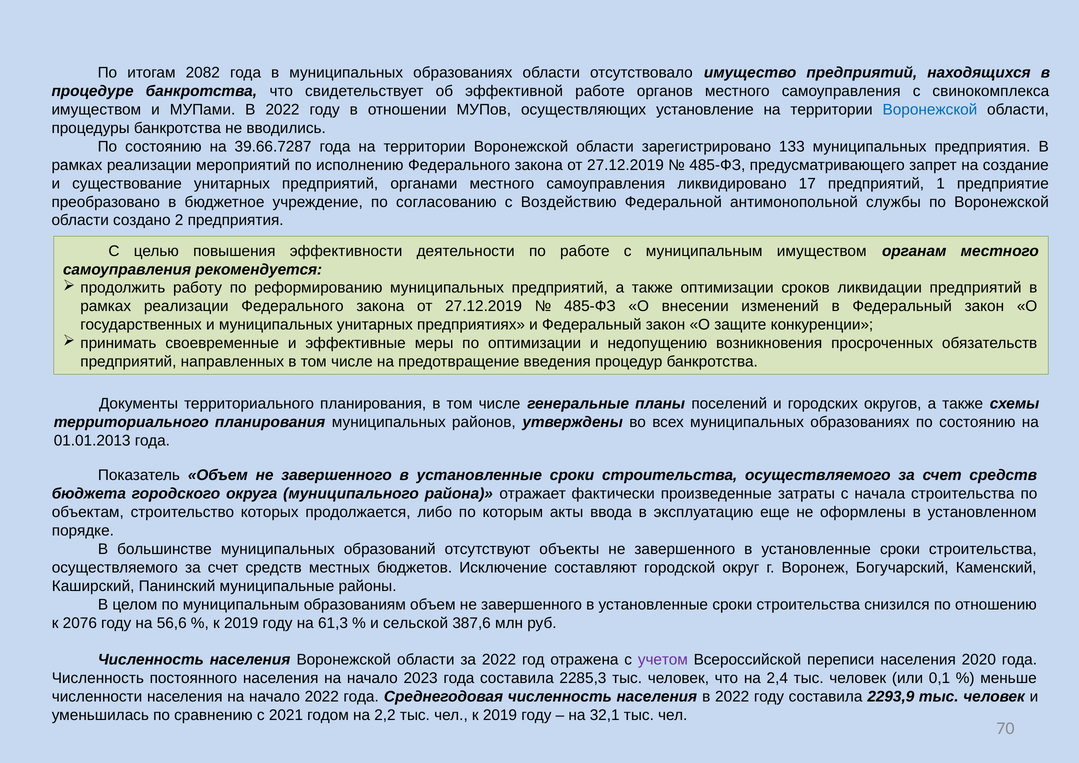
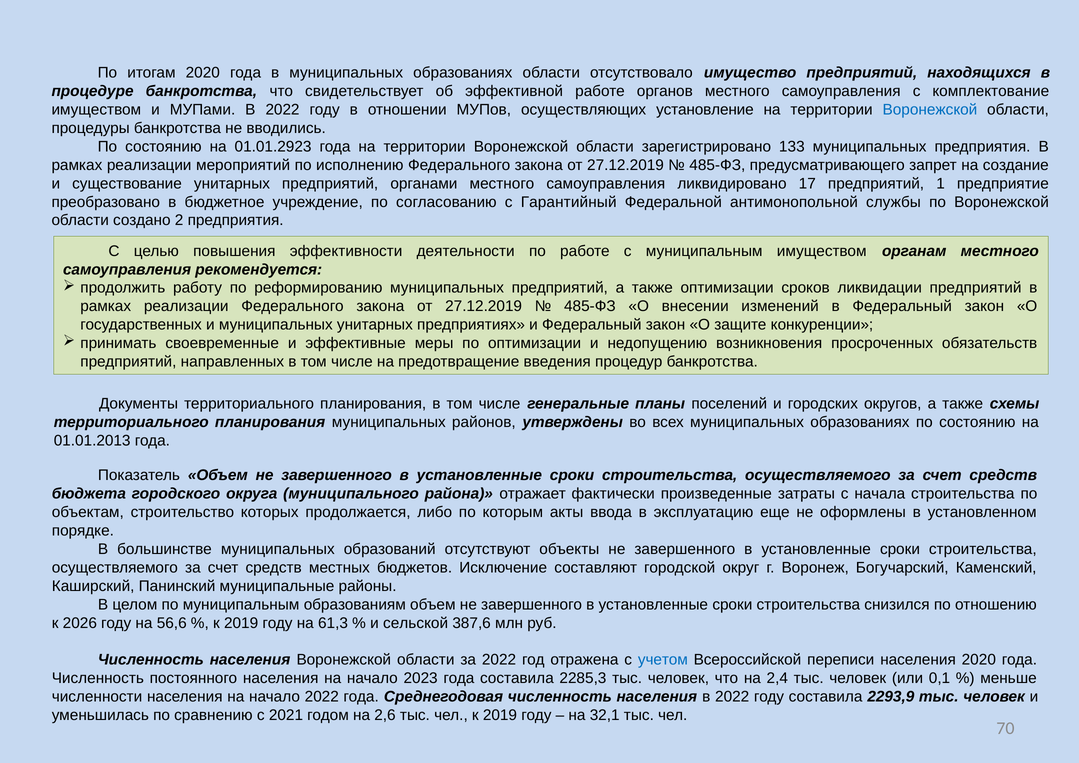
итогам 2082: 2082 -> 2020
свинокомплекса: свинокомплекса -> комплектование
39.66.7287: 39.66.7287 -> 01.01.2923
Воздействию: Воздействию -> Гарантийный
2076: 2076 -> 2026
учетом colour: purple -> blue
2,2: 2,2 -> 2,6
